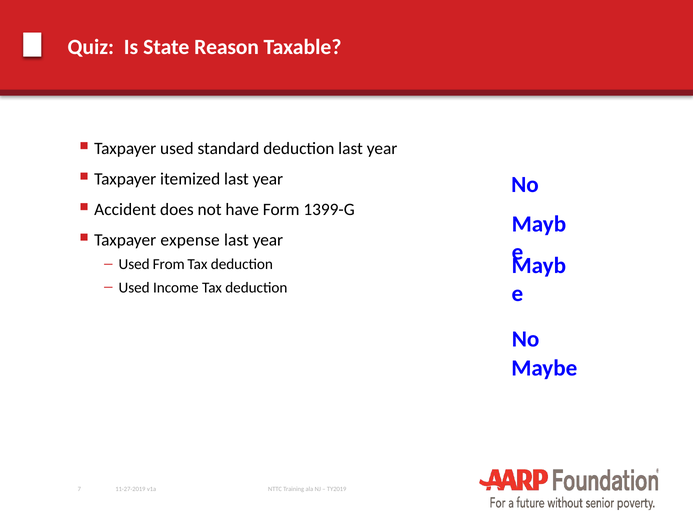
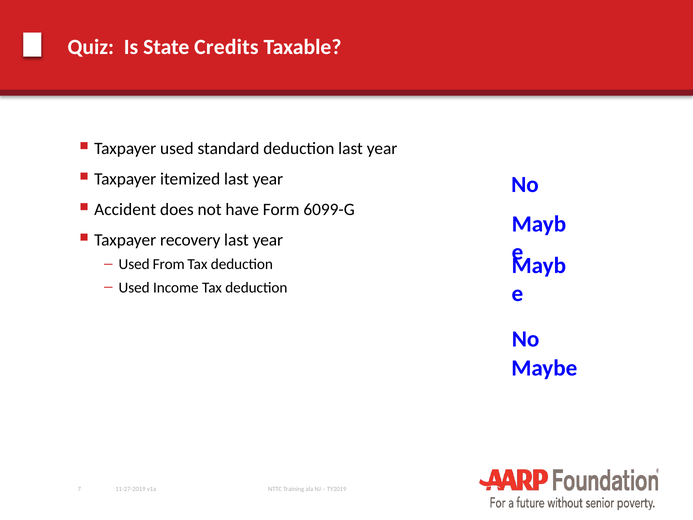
Reason: Reason -> Credits
1399-G: 1399-G -> 6099-G
expense: expense -> recovery
